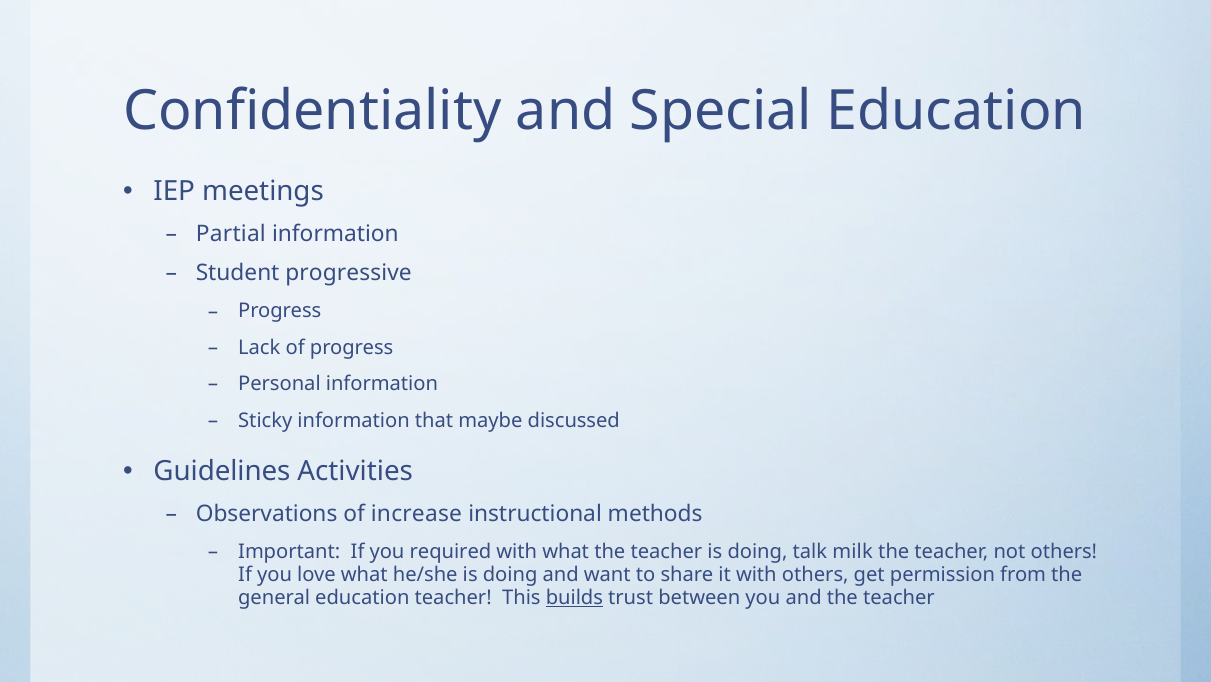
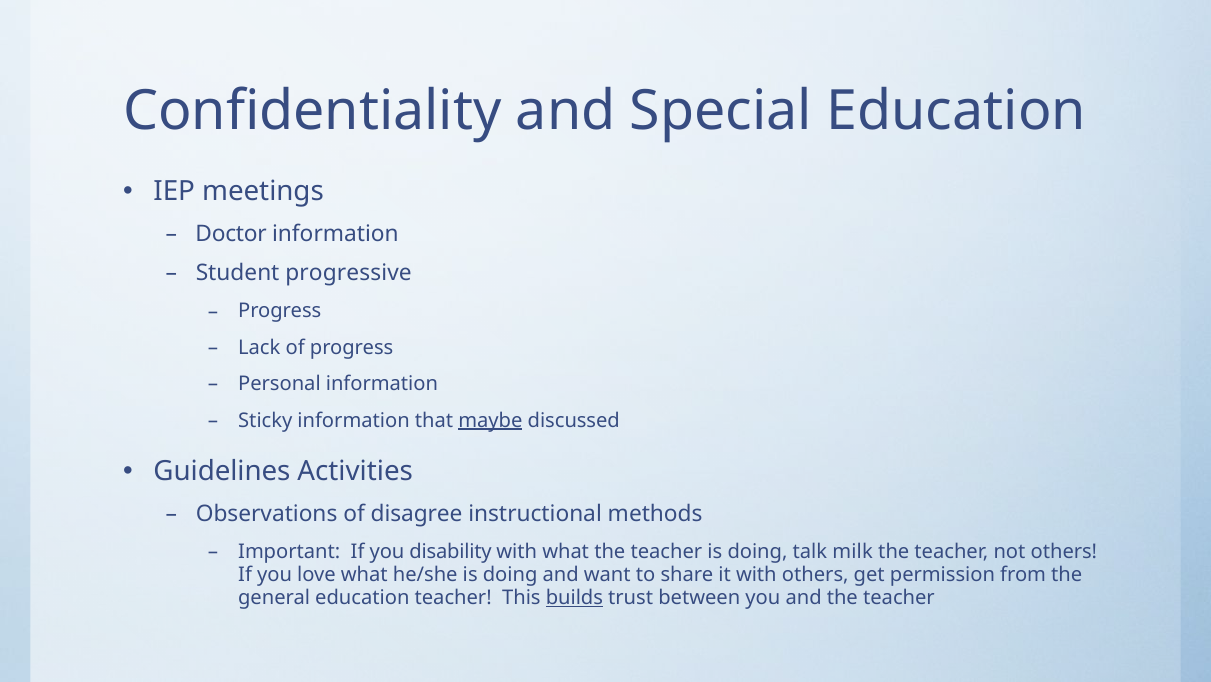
Partial: Partial -> Doctor
maybe underline: none -> present
increase: increase -> disagree
required: required -> disability
